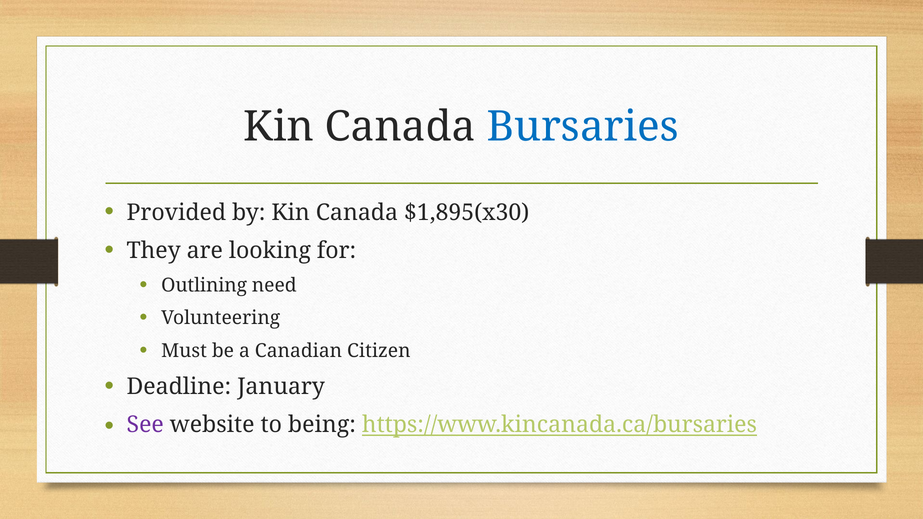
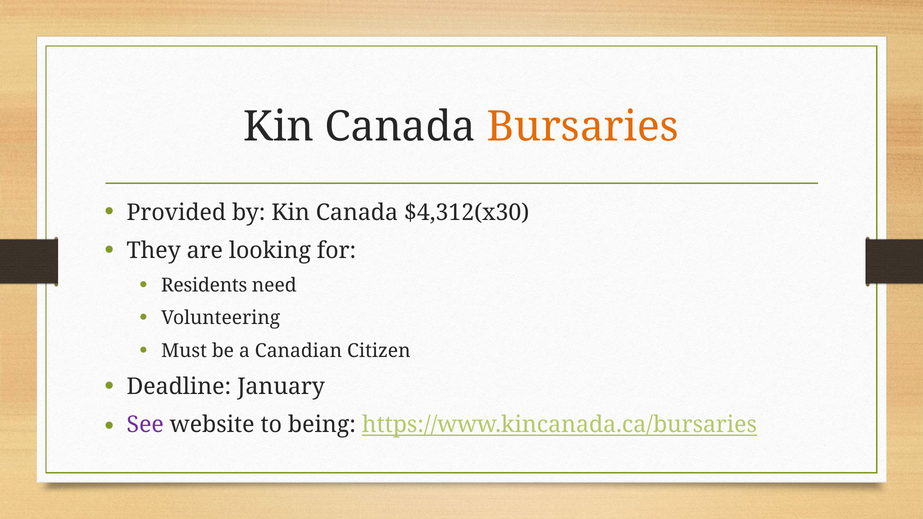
Bursaries colour: blue -> orange
$1,895(x30: $1,895(x30 -> $4,312(x30
Outlining: Outlining -> Residents
